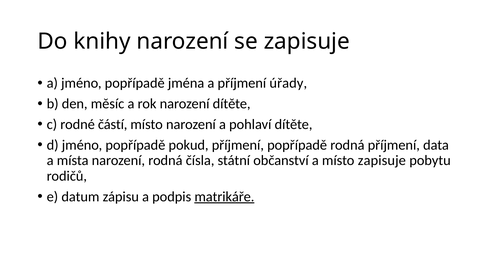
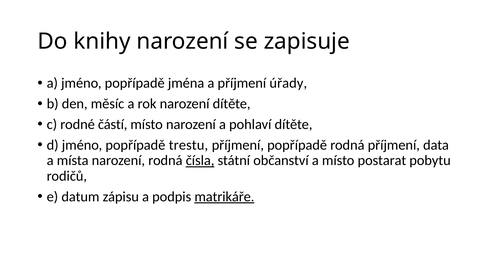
pokud: pokud -> trestu
čísla underline: none -> present
místo zapisuje: zapisuje -> postarat
